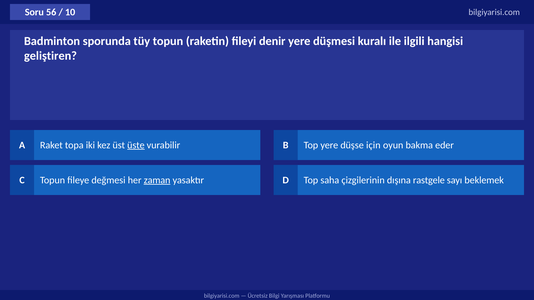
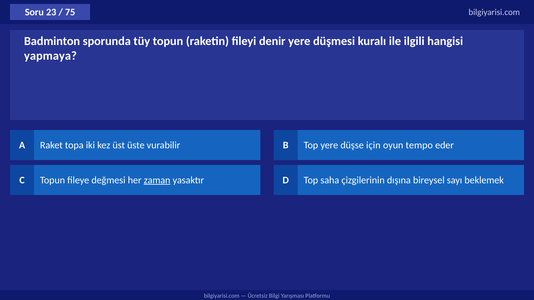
56: 56 -> 23
10: 10 -> 75
geliştiren: geliştiren -> yapmaya
üste underline: present -> none
bakma: bakma -> tempo
rastgele: rastgele -> bireysel
